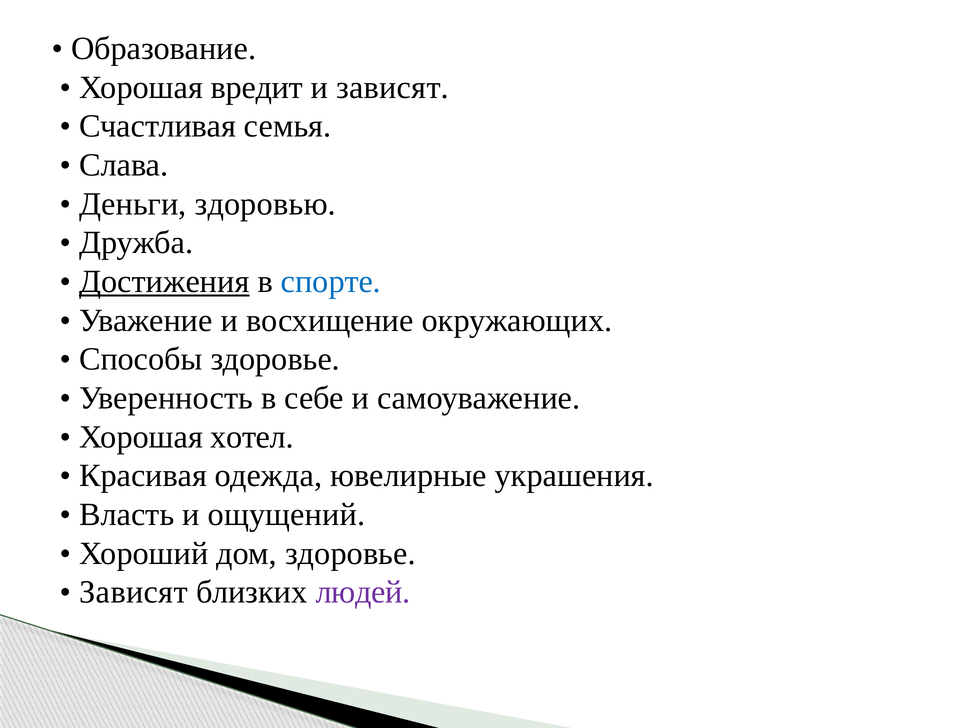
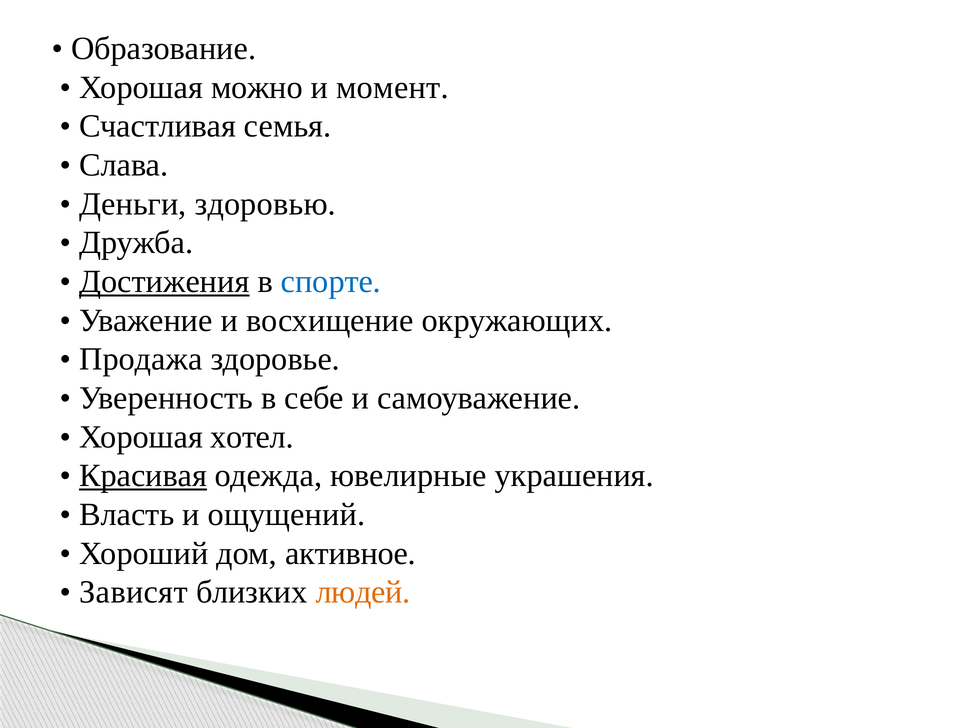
вредит: вредит -> можно
и зависят: зависят -> момент
Способы: Способы -> Продажа
Красивая underline: none -> present
дом здоровье: здоровье -> активное
людей colour: purple -> orange
